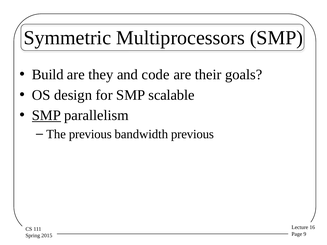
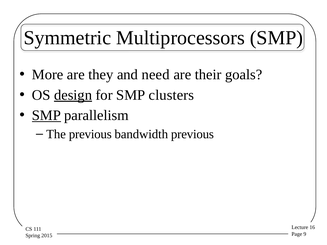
Build: Build -> More
code: code -> need
design underline: none -> present
scalable: scalable -> clusters
